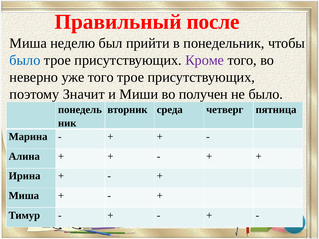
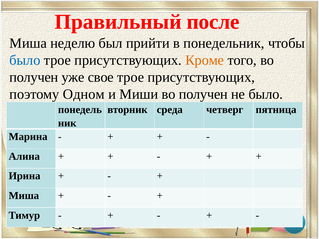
Кроме colour: purple -> orange
неверно at (34, 77): неверно -> получен
уже того: того -> свое
Значит: Значит -> Одном
